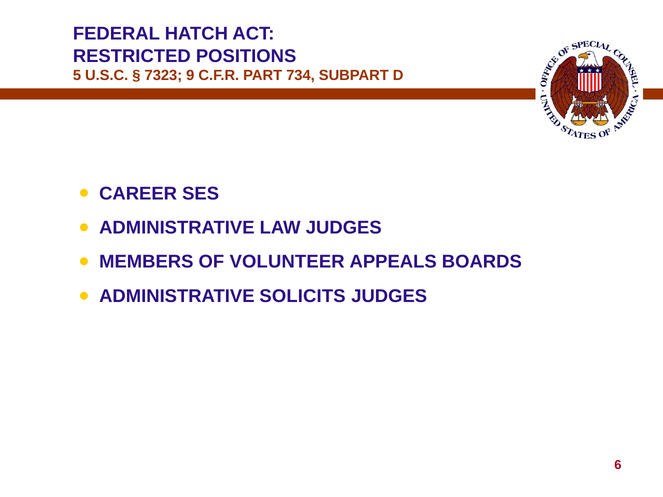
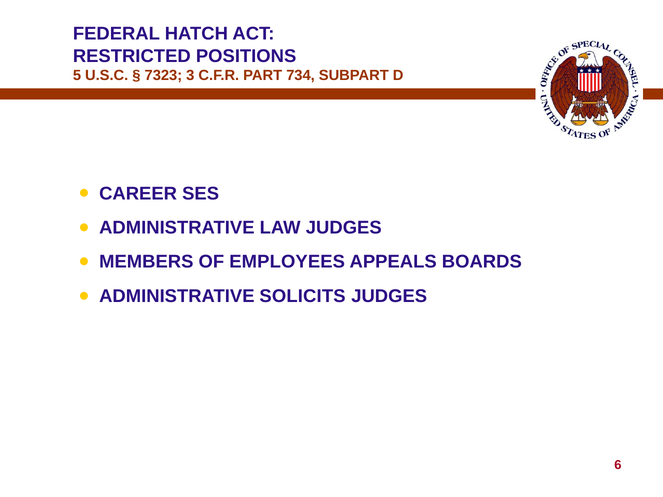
9: 9 -> 3
VOLUNTEER: VOLUNTEER -> EMPLOYEES
